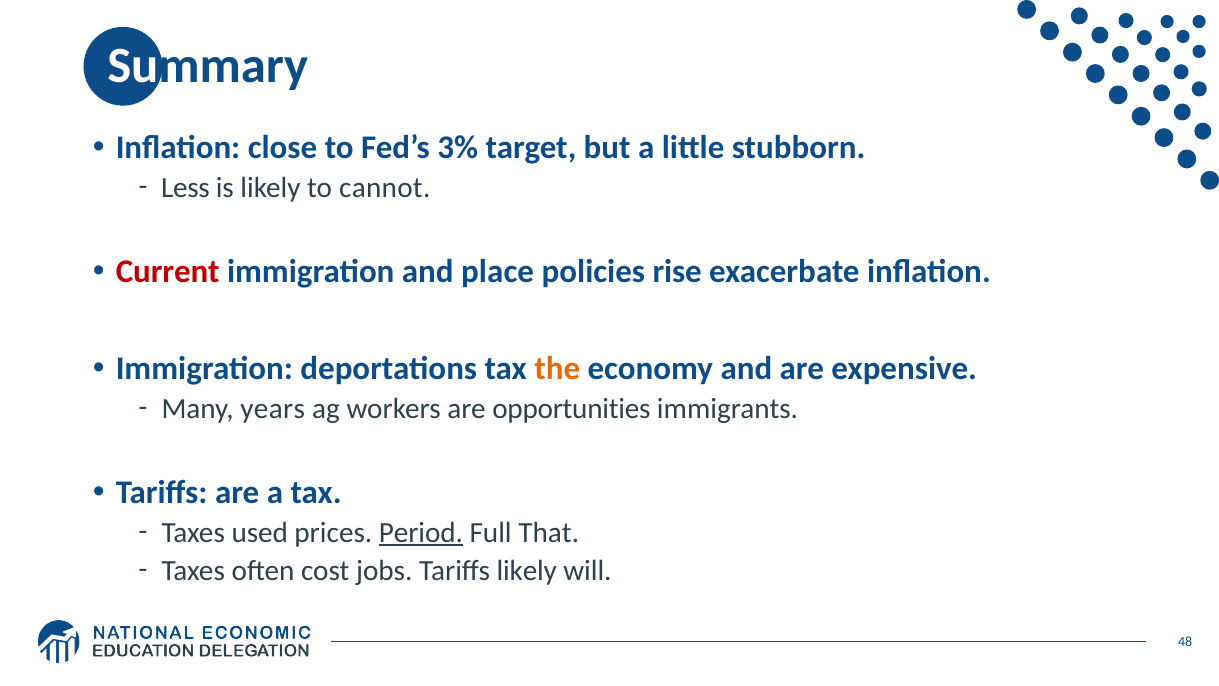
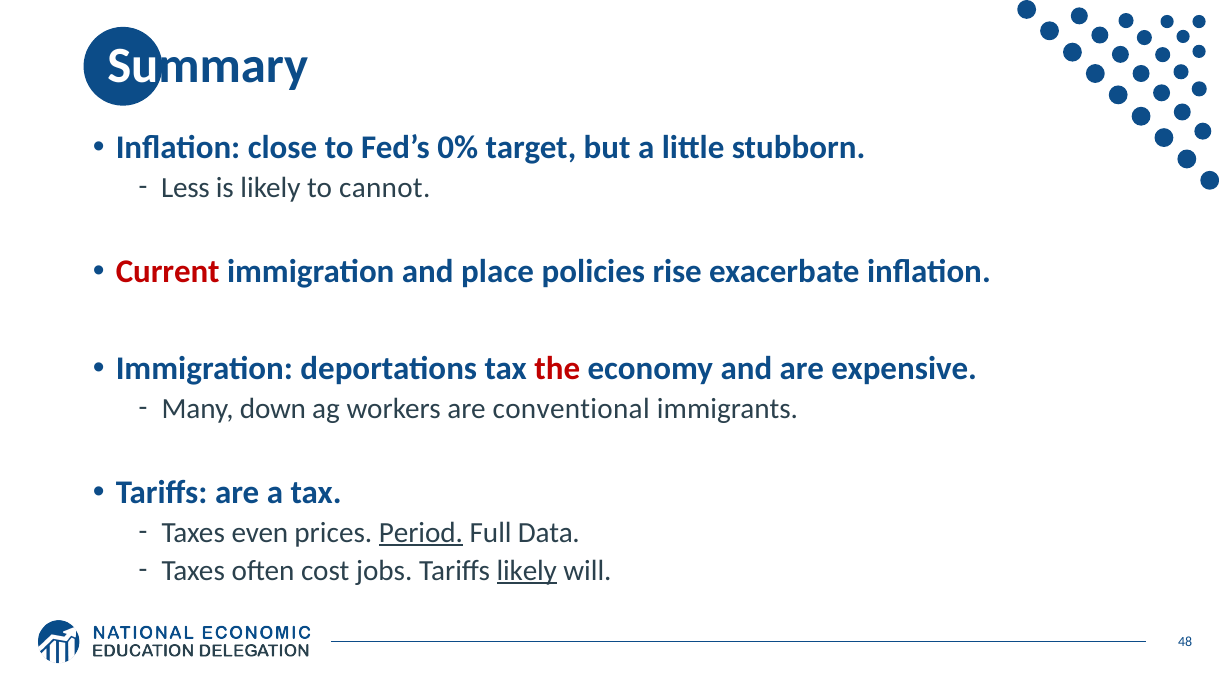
3%: 3% -> 0%
the colour: orange -> red
years: years -> down
opportunities: opportunities -> conventional
used: used -> even
That: That -> Data
likely at (527, 570) underline: none -> present
